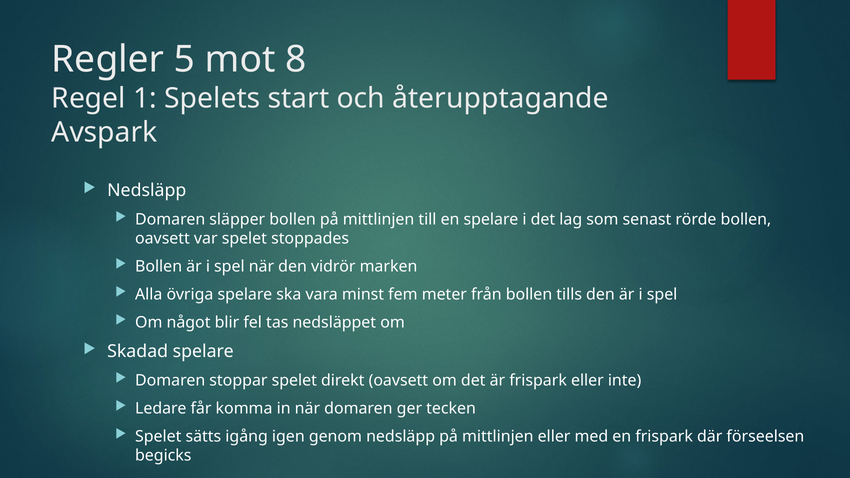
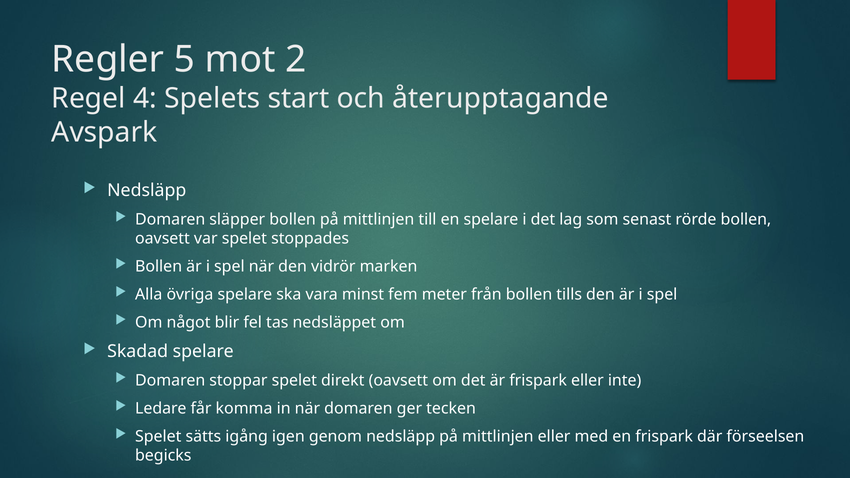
8: 8 -> 2
1: 1 -> 4
